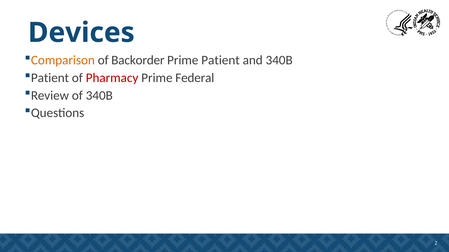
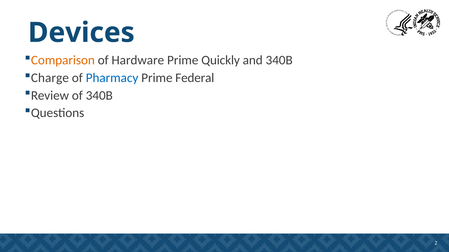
Backorder: Backorder -> Hardware
Prime Patient: Patient -> Quickly
Patient at (50, 78): Patient -> Charge
Pharmacy colour: red -> blue
